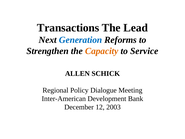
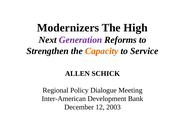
Transactions: Transactions -> Modernizers
Lead: Lead -> High
Generation colour: blue -> purple
